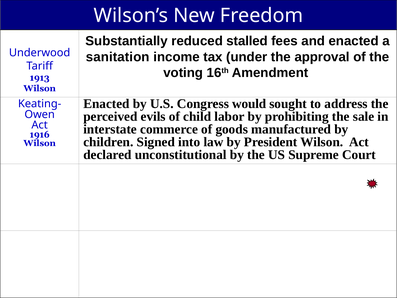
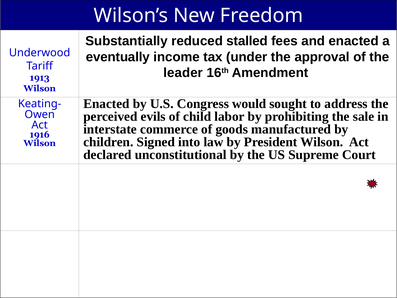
sanitation: sanitation -> eventually
voting: voting -> leader
